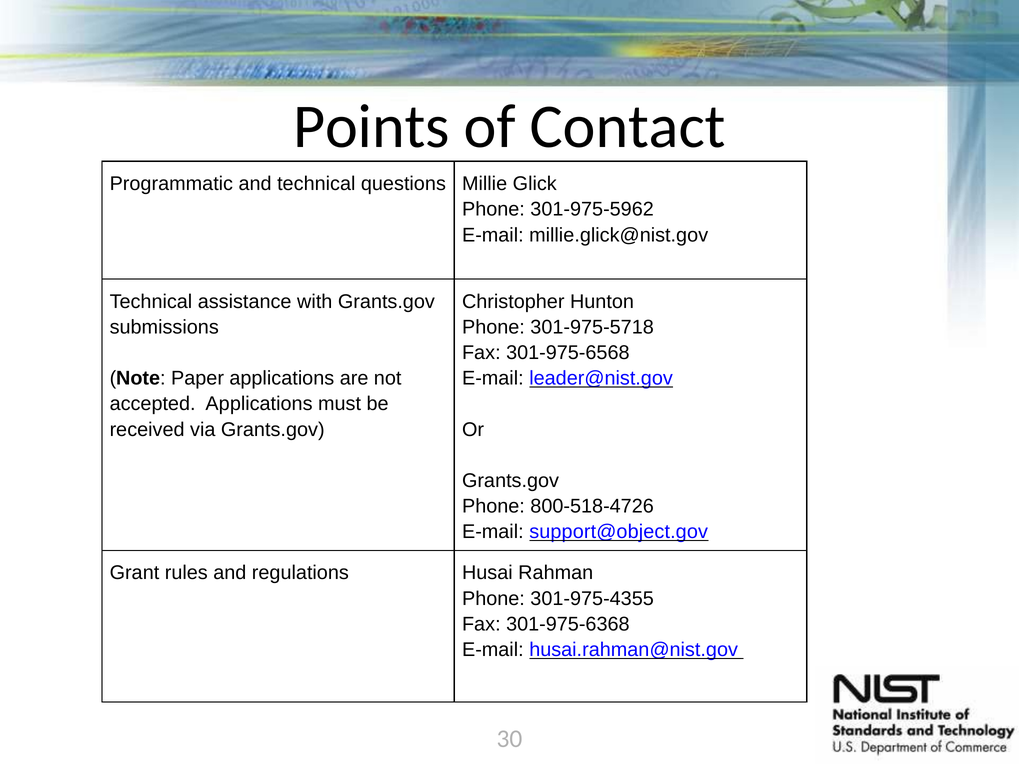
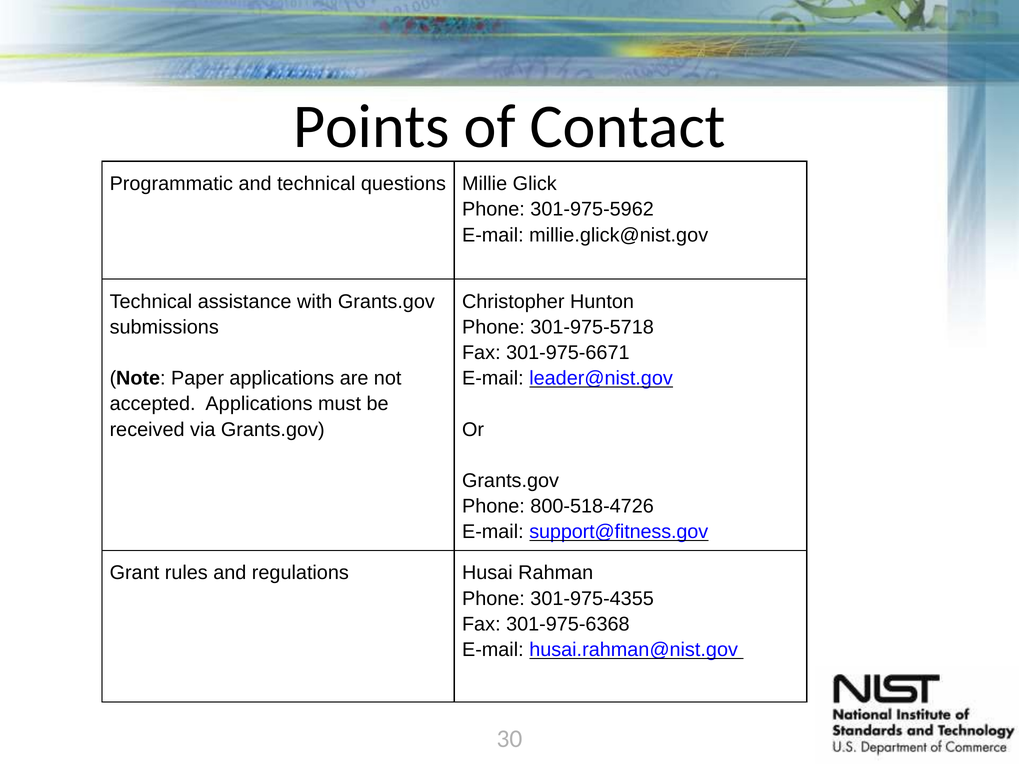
301-975-6568: 301-975-6568 -> 301-975-6671
support@object.gov: support@object.gov -> support@fitness.gov
